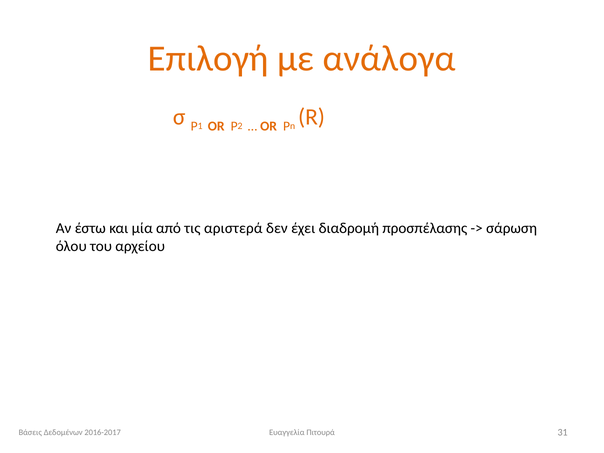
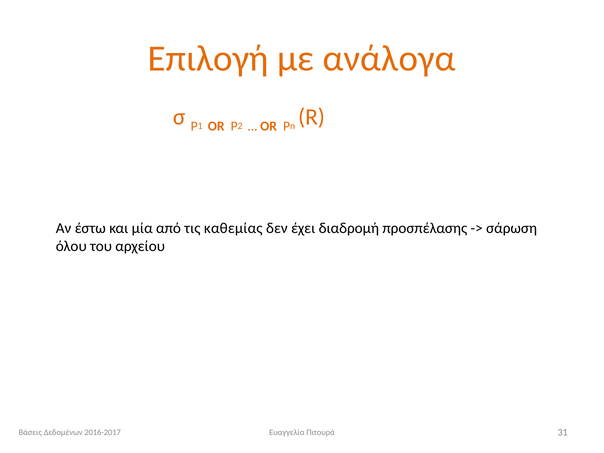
αριστερά: αριστερά -> καθεμίας
